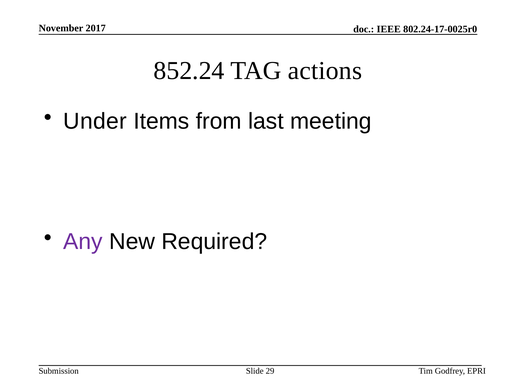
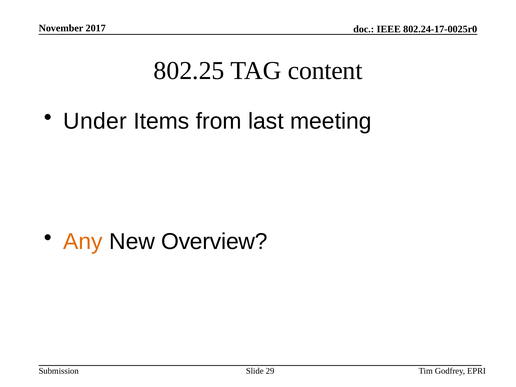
852.24: 852.24 -> 802.25
actions: actions -> content
Any colour: purple -> orange
Required: Required -> Overview
